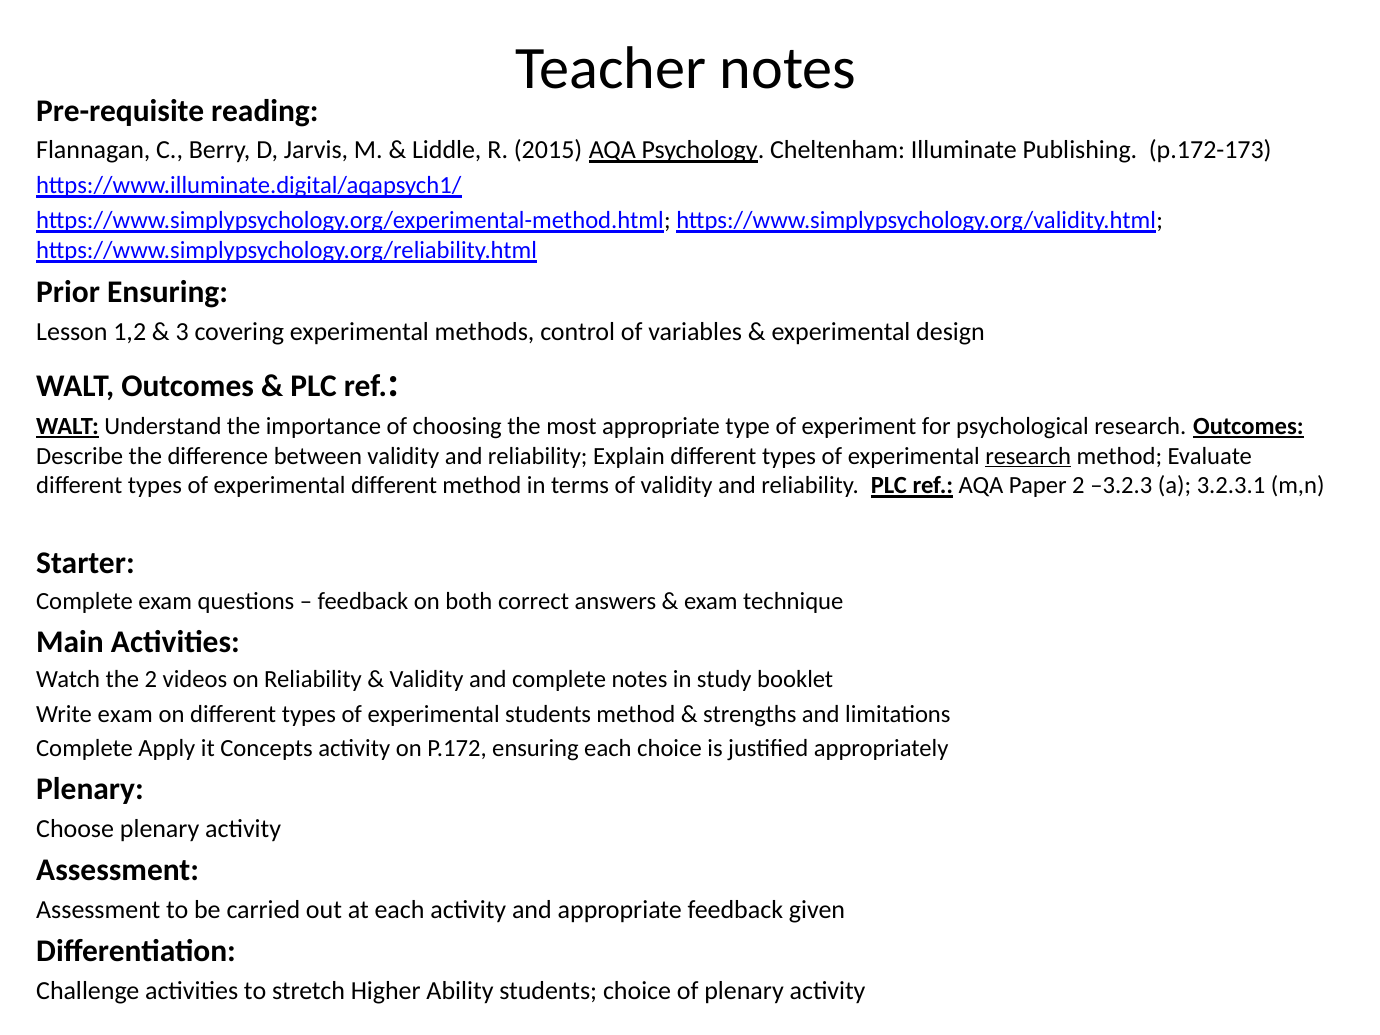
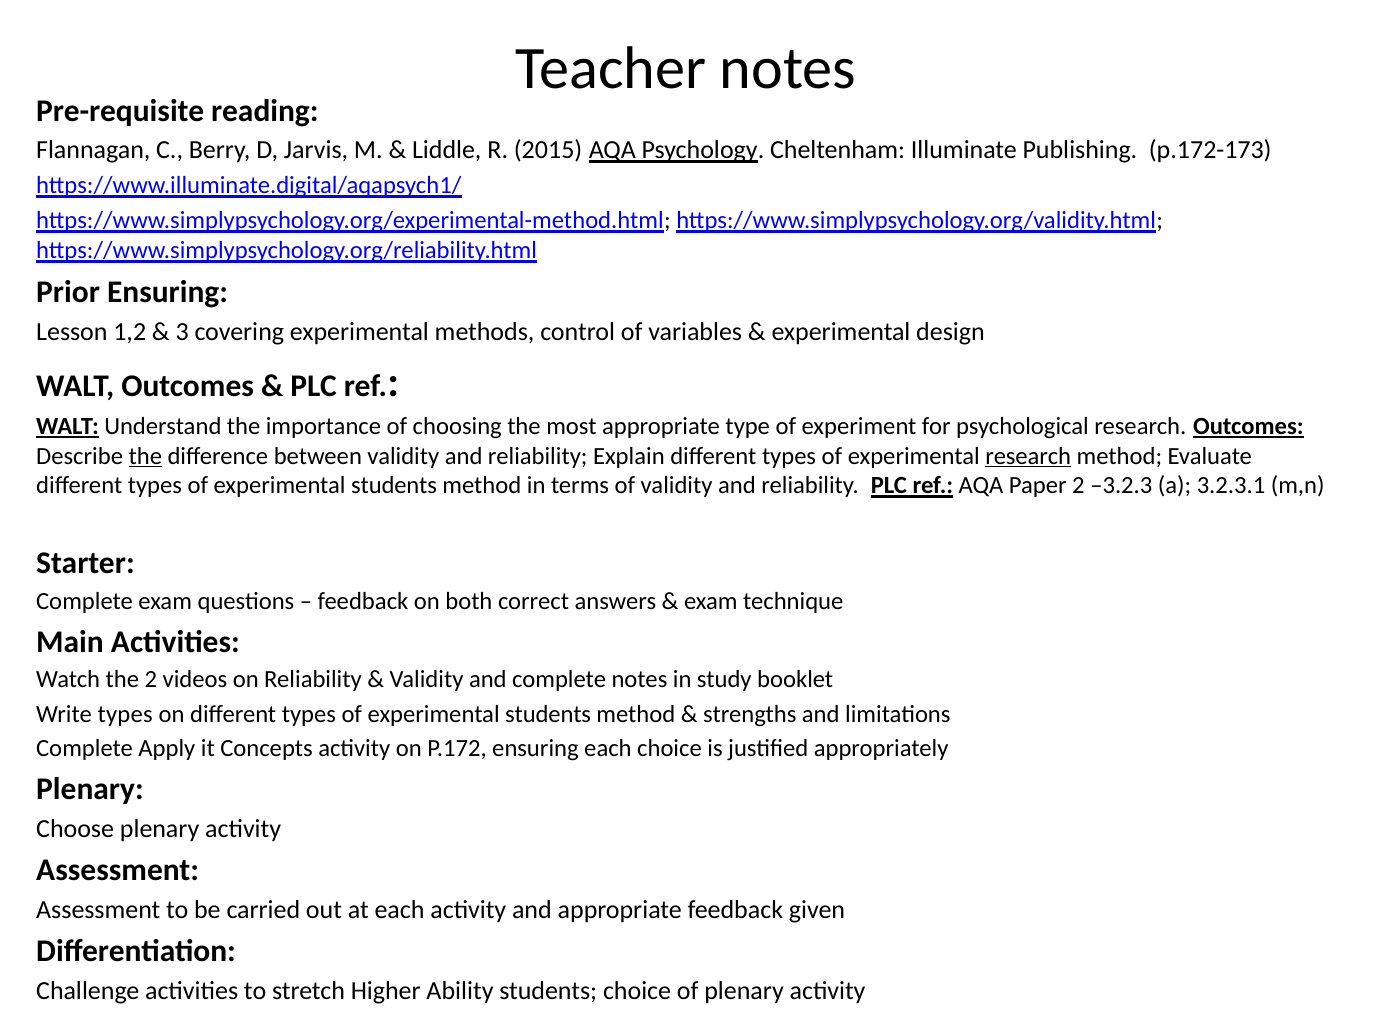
the at (145, 456) underline: none -> present
different at (394, 486): different -> students
Write exam: exam -> types
